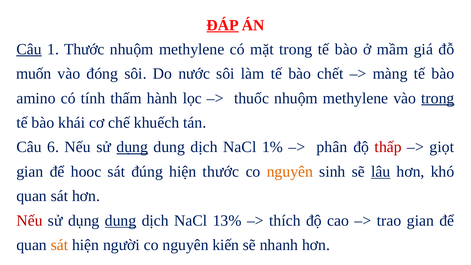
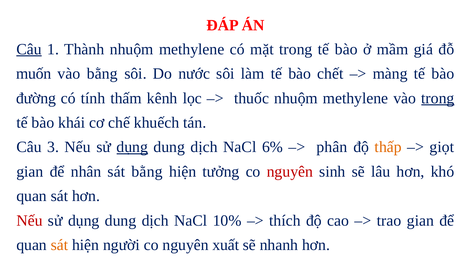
ĐÁP underline: present -> none
1 Thước: Thước -> Thành
vào đóng: đóng -> bằng
amino: amino -> đường
hành: hành -> kênh
6: 6 -> 3
1%: 1% -> 6%
thấp colour: red -> orange
hooc: hooc -> nhân
sát đúng: đúng -> bằng
hiện thước: thước -> tưởng
nguyên at (290, 172) colour: orange -> red
lâu underline: present -> none
dung at (121, 221) underline: present -> none
13%: 13% -> 10%
kiến: kiến -> xuất
